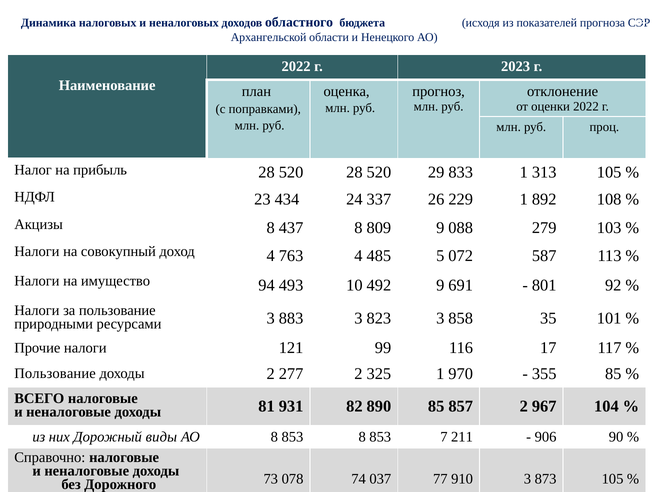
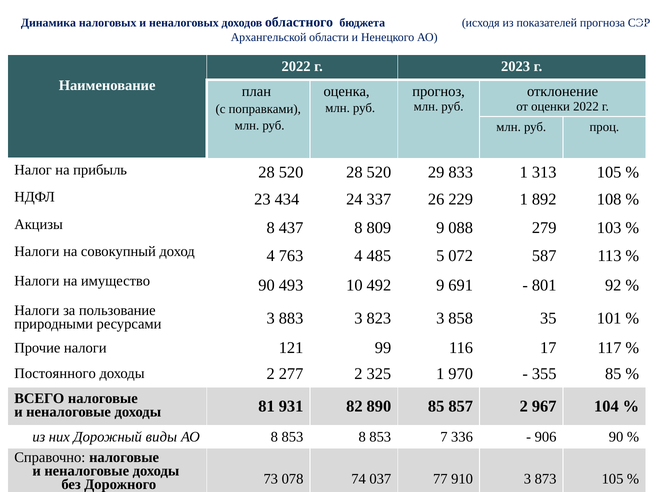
имущество 94: 94 -> 90
Пользование at (55, 374): Пользование -> Постоянного
211: 211 -> 336
